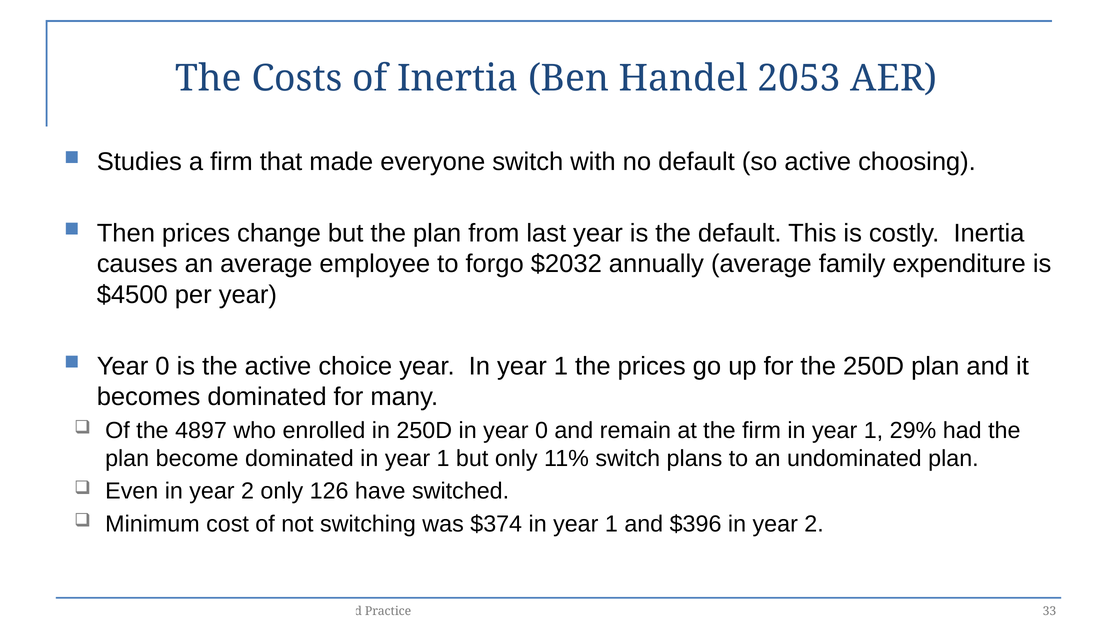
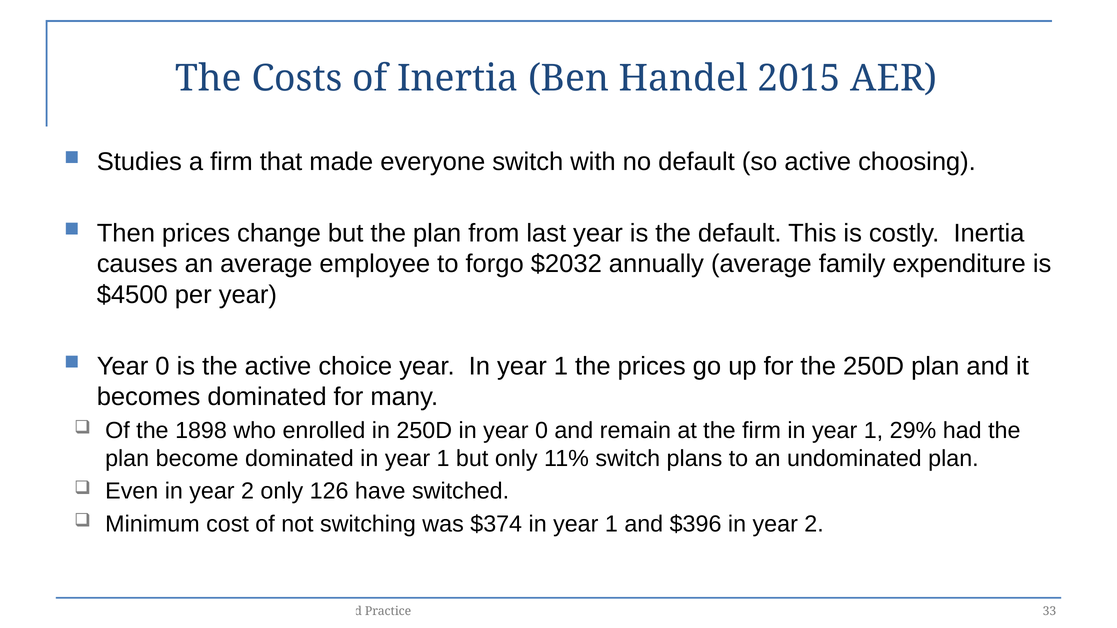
2053: 2053 -> 2015
4897: 4897 -> 1898
